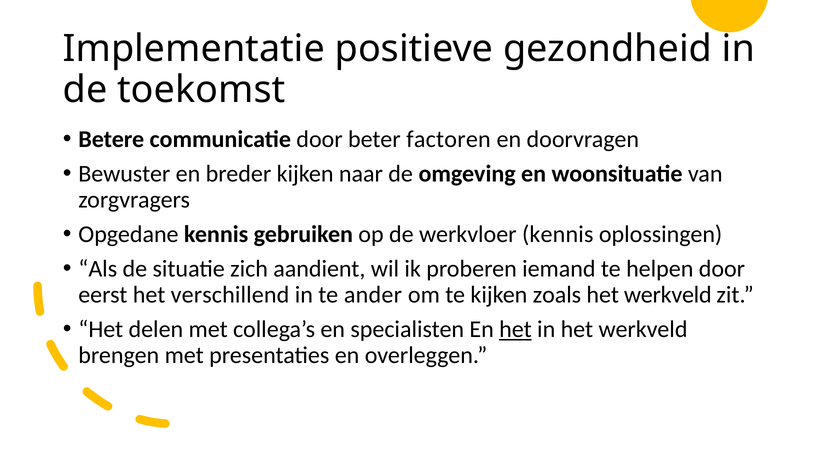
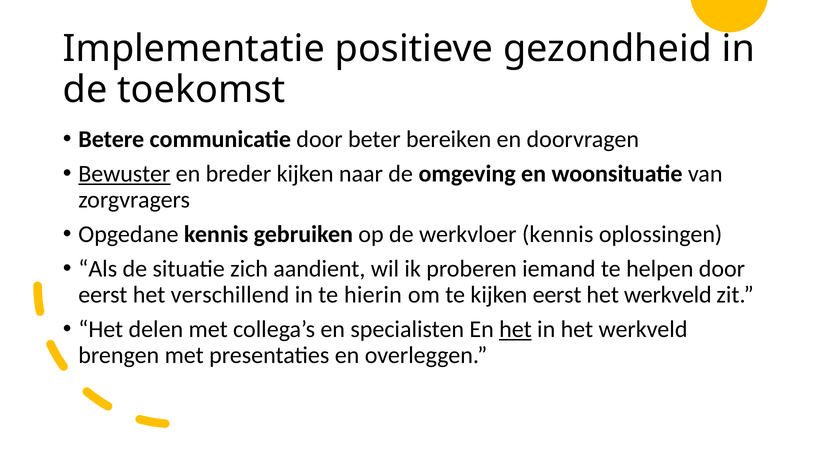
factoren: factoren -> bereiken
Bewuster underline: none -> present
ander: ander -> hierin
kijken zoals: zoals -> eerst
